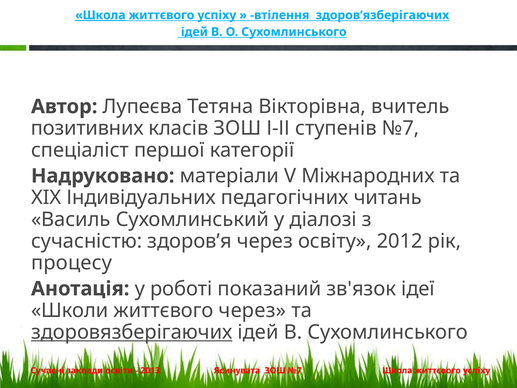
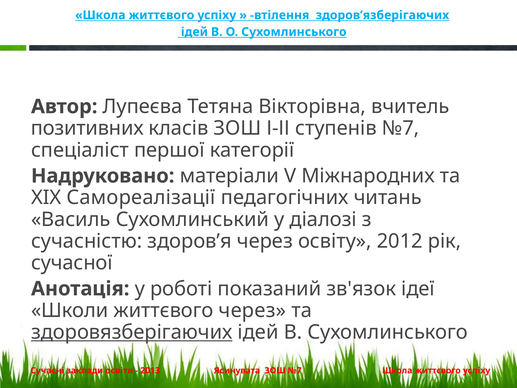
Школа at (100, 15) underline: present -> none
Індивідуальних: Індивідуальних -> Самореалізації
процесу: процесу -> сучасної
